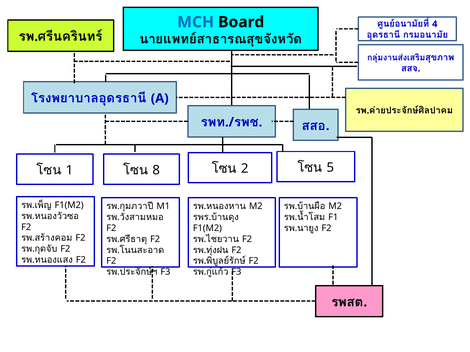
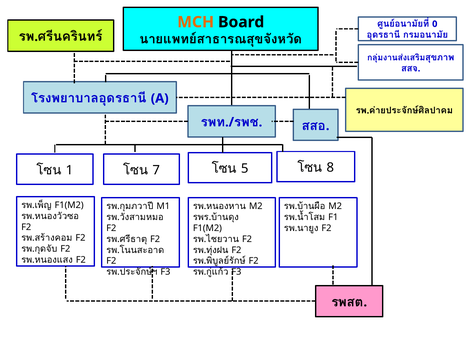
MCH colour: blue -> orange
4: 4 -> 0
8: 8 -> 7
2: 2 -> 5
5: 5 -> 8
